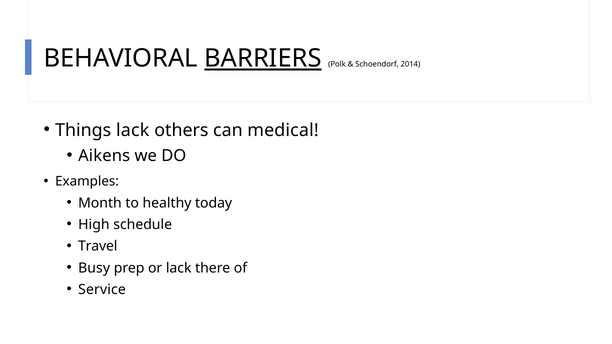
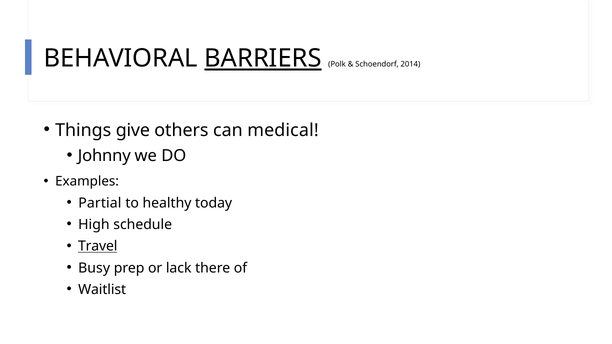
Things lack: lack -> give
Aikens: Aikens -> Johnny
Month: Month -> Partial
Travel underline: none -> present
Service: Service -> Waitlist
